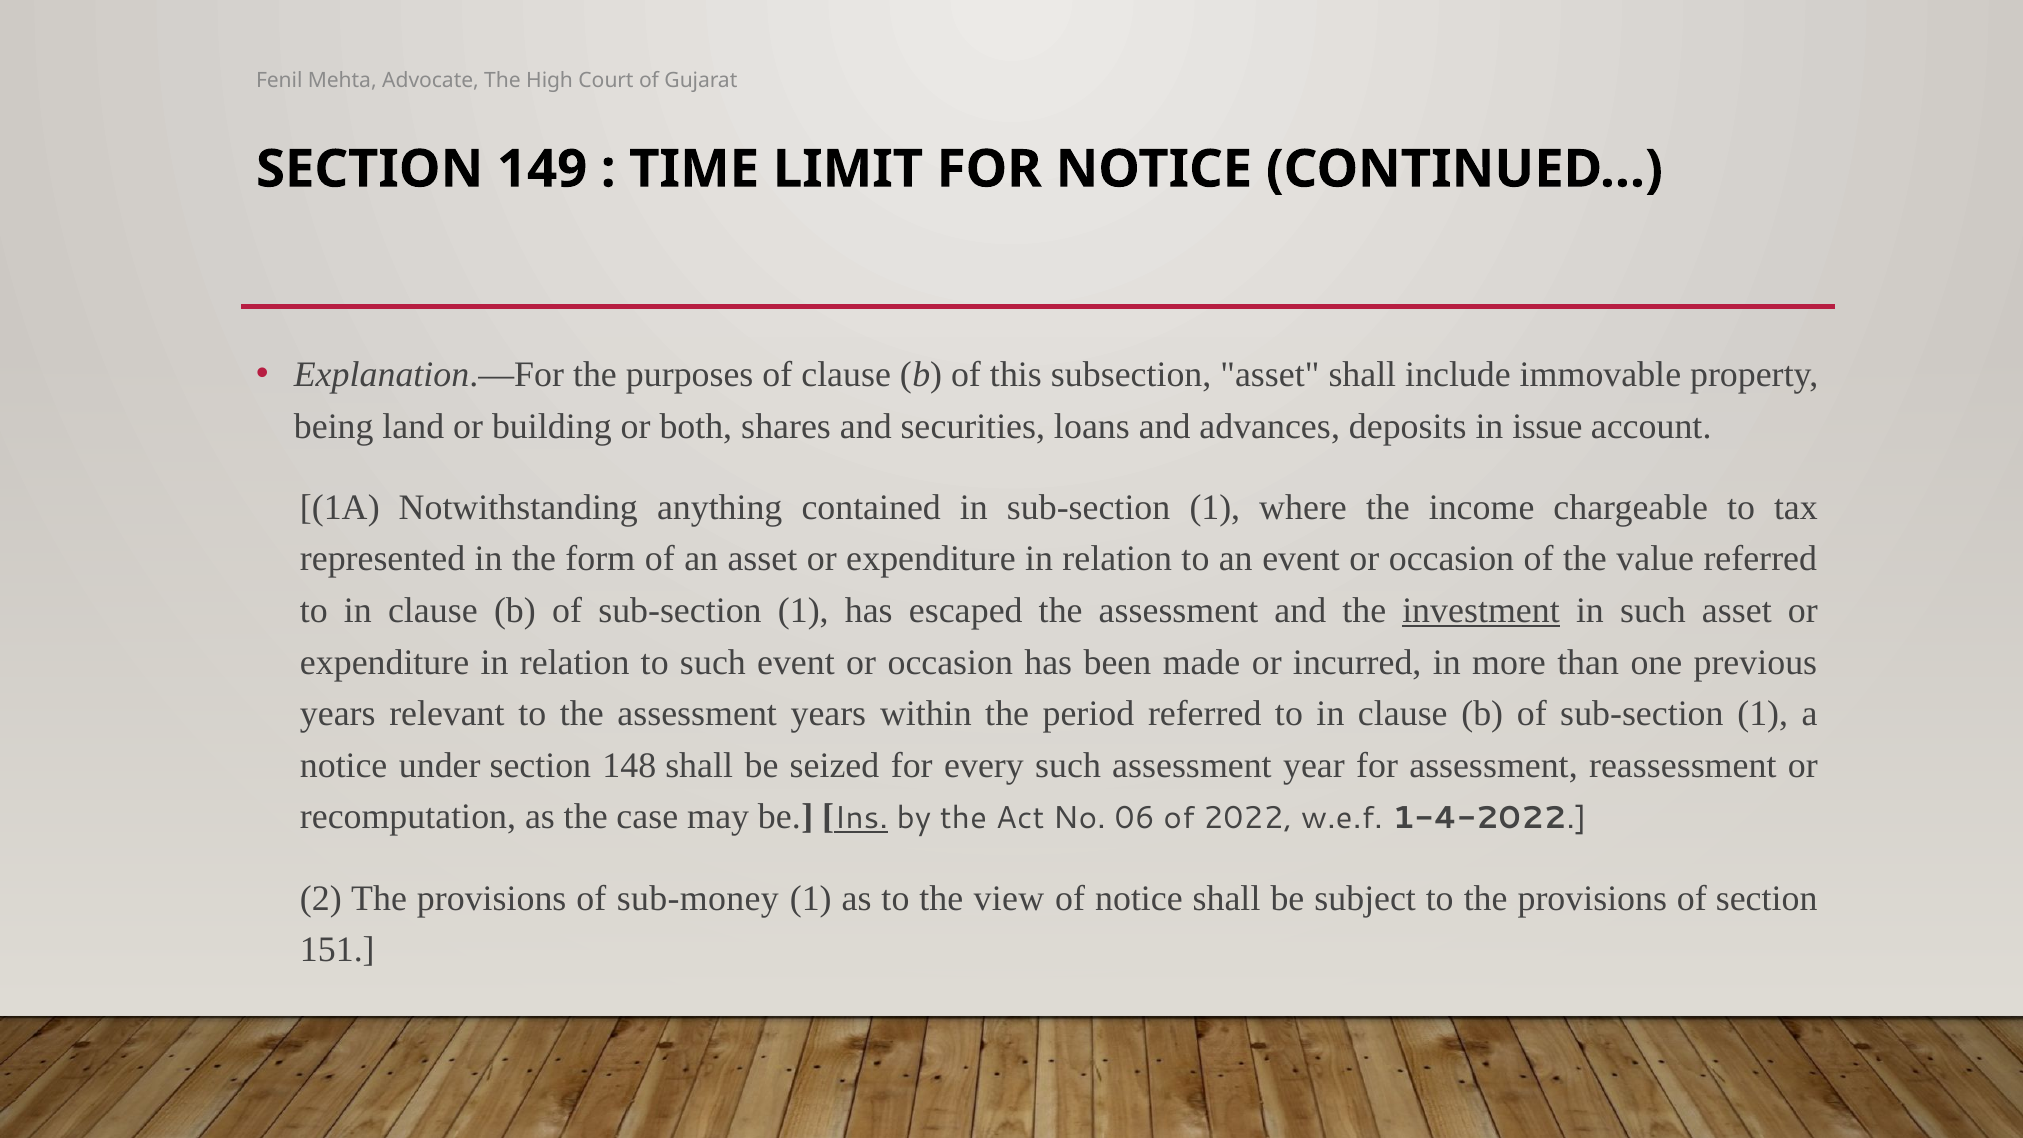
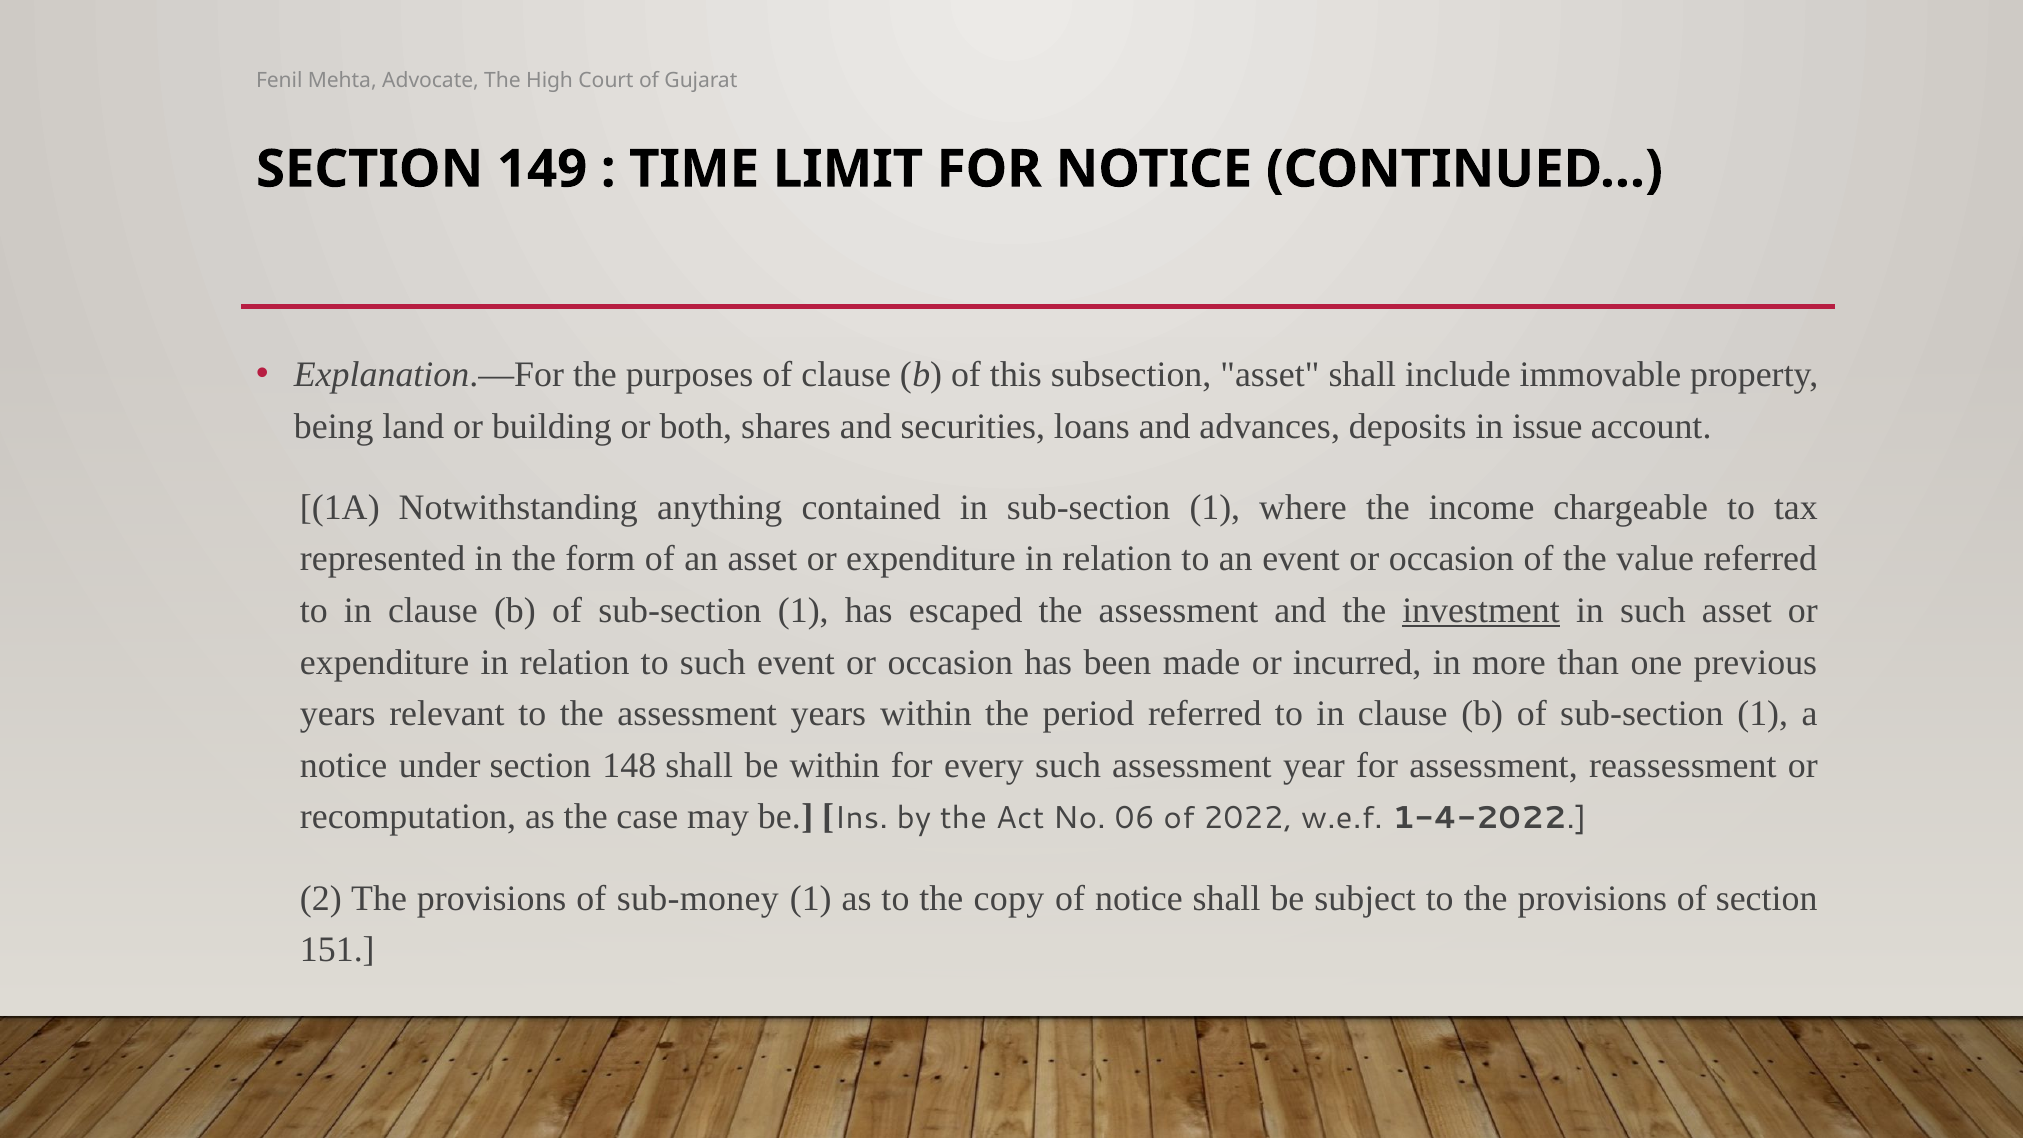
be seized: seized -> within
Ins underline: present -> none
view: view -> copy
